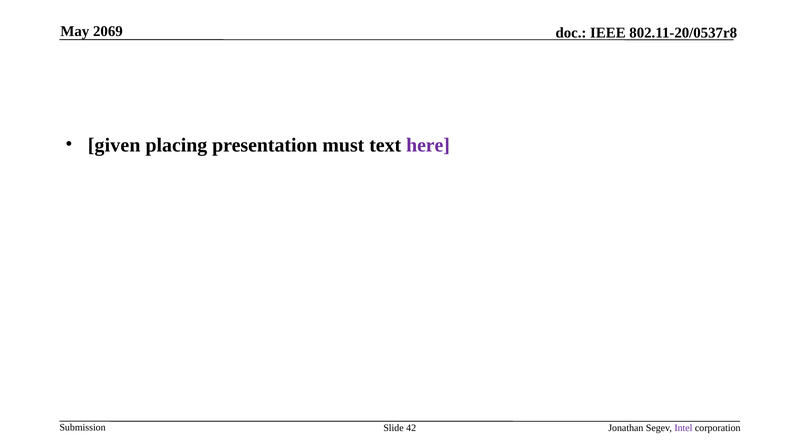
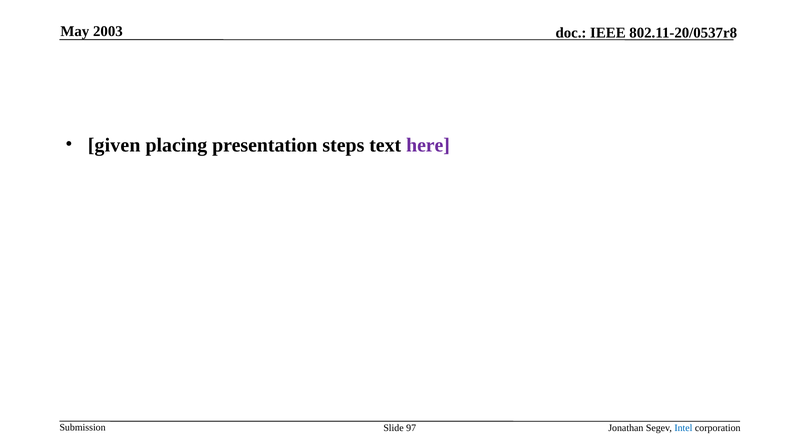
2069: 2069 -> 2003
must: must -> steps
42: 42 -> 97
Intel colour: purple -> blue
